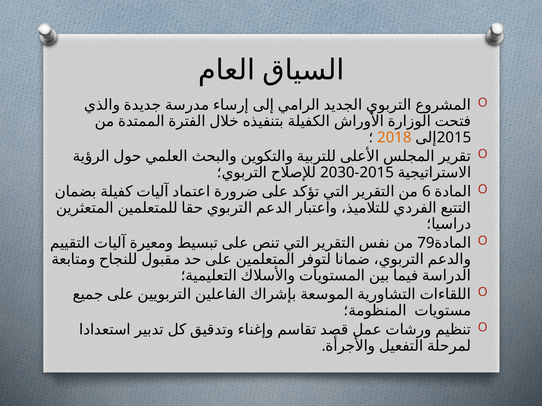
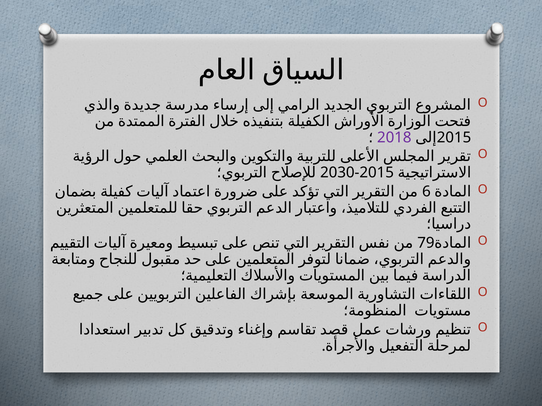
2018 colour: orange -> purple
